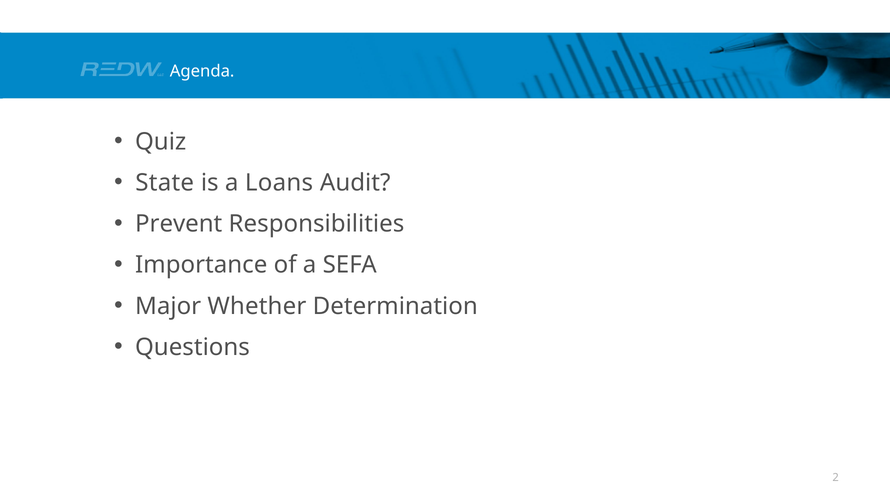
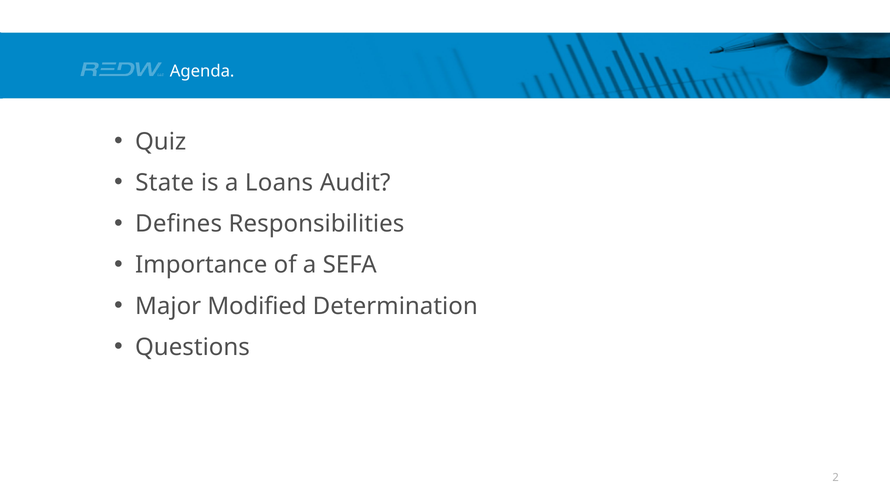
Prevent: Prevent -> Defines
Whether: Whether -> Modified
